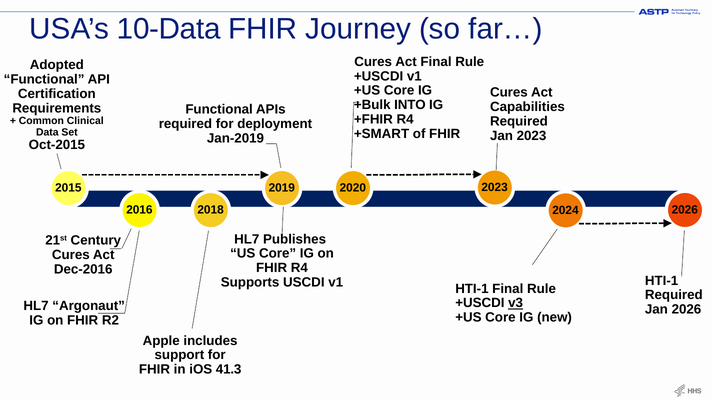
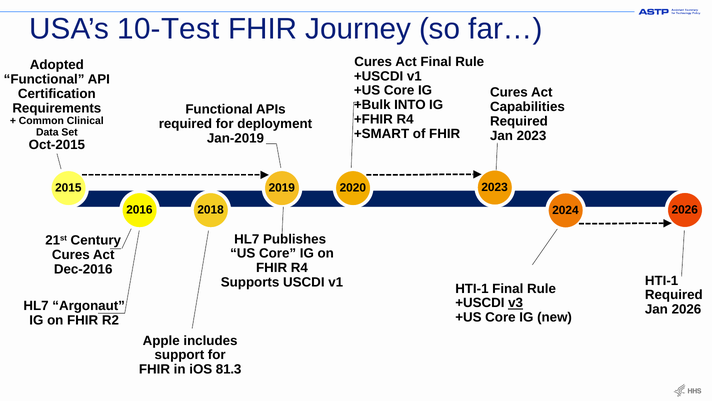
10-Data: 10-Data -> 10-Test
41.3: 41.3 -> 81.3
